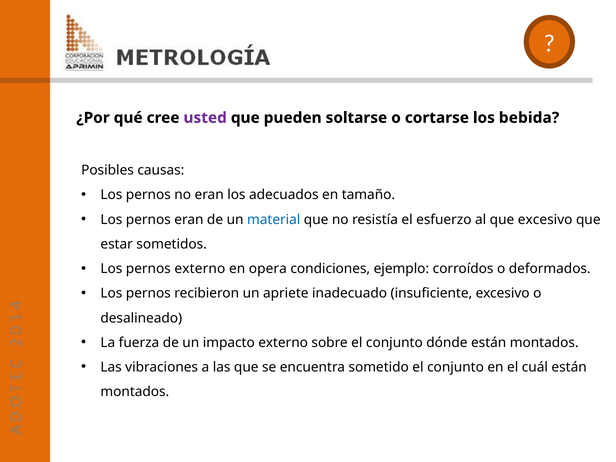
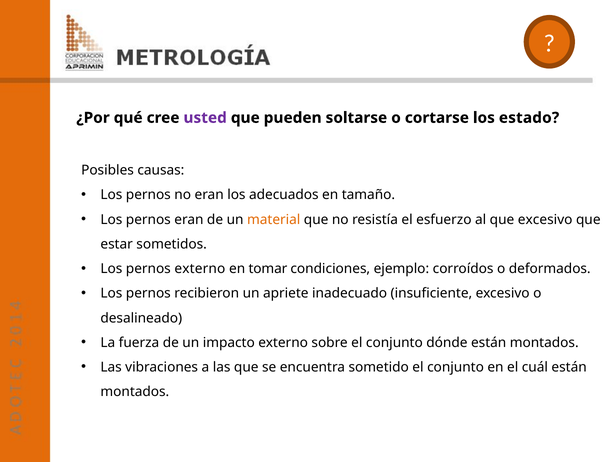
bebida: bebida -> estado
material colour: blue -> orange
opera: opera -> tomar
